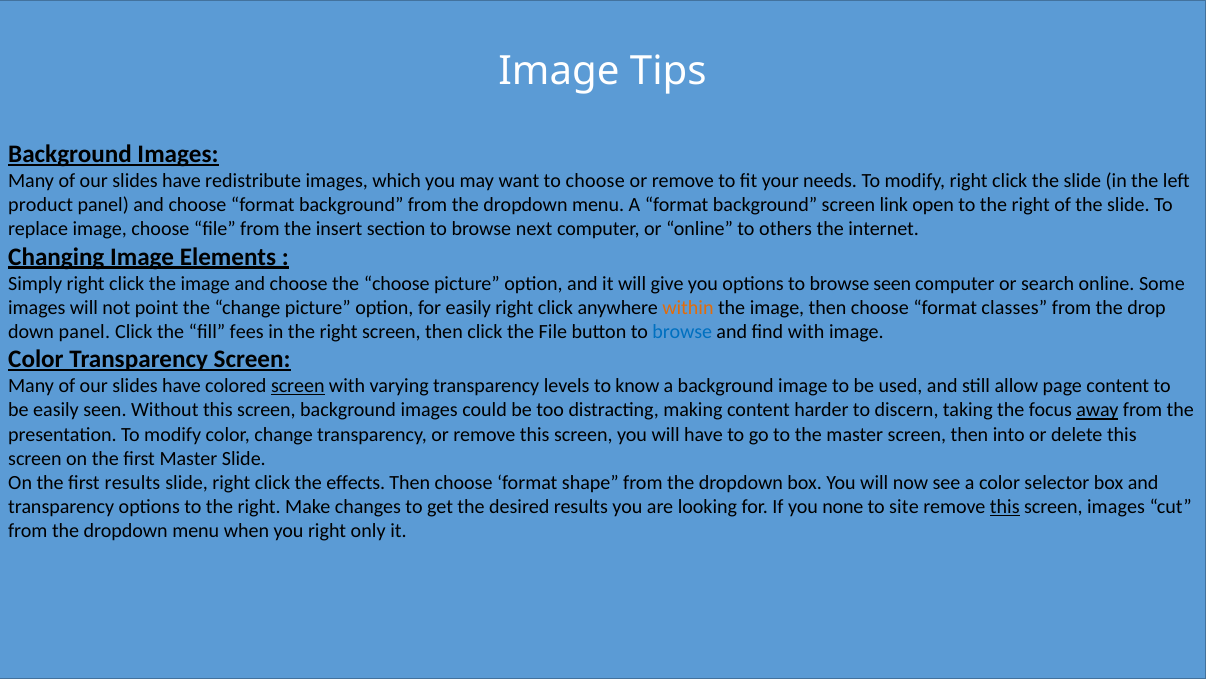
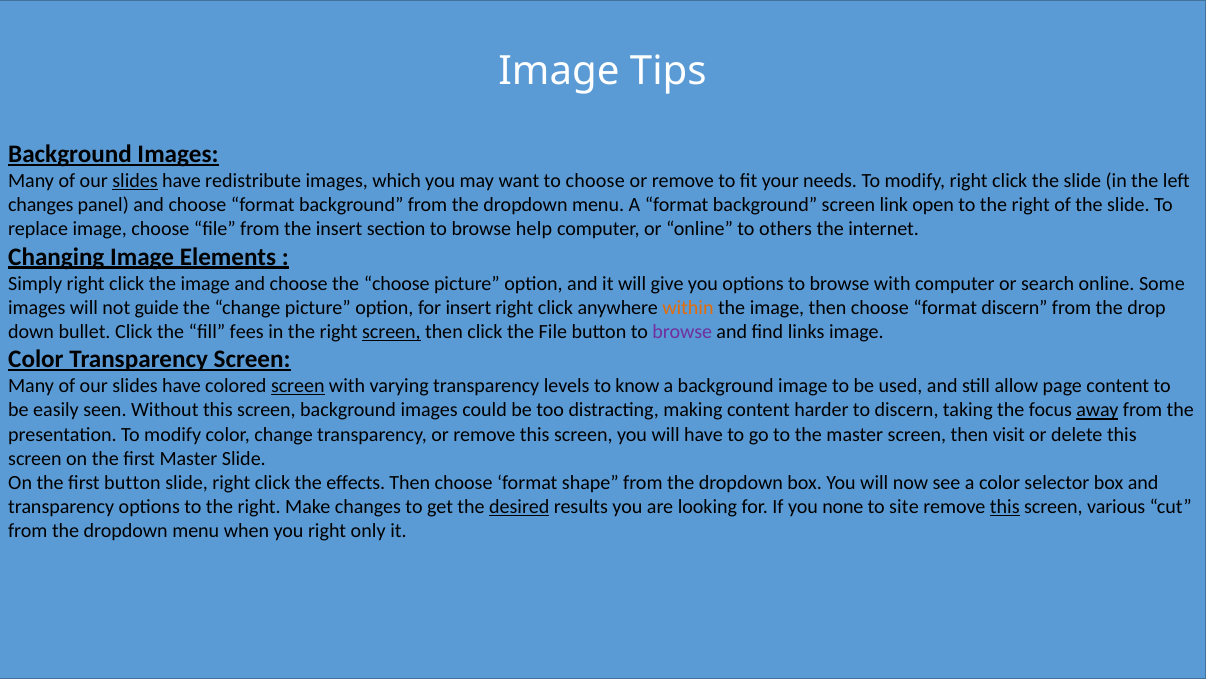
slides at (135, 181) underline: none -> present
product at (41, 205): product -> changes
next: next -> help
browse seen: seen -> with
point: point -> guide
for easily: easily -> insert
format classes: classes -> discern
down panel: panel -> bullet
screen at (391, 332) underline: none -> present
browse at (682, 332) colour: blue -> purple
find with: with -> links
into: into -> visit
first results: results -> button
desired underline: none -> present
screen images: images -> various
